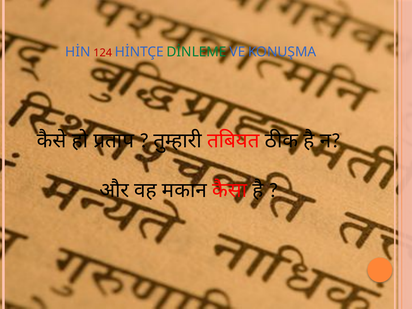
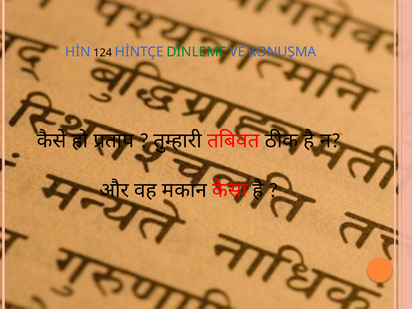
124 colour: red -> black
